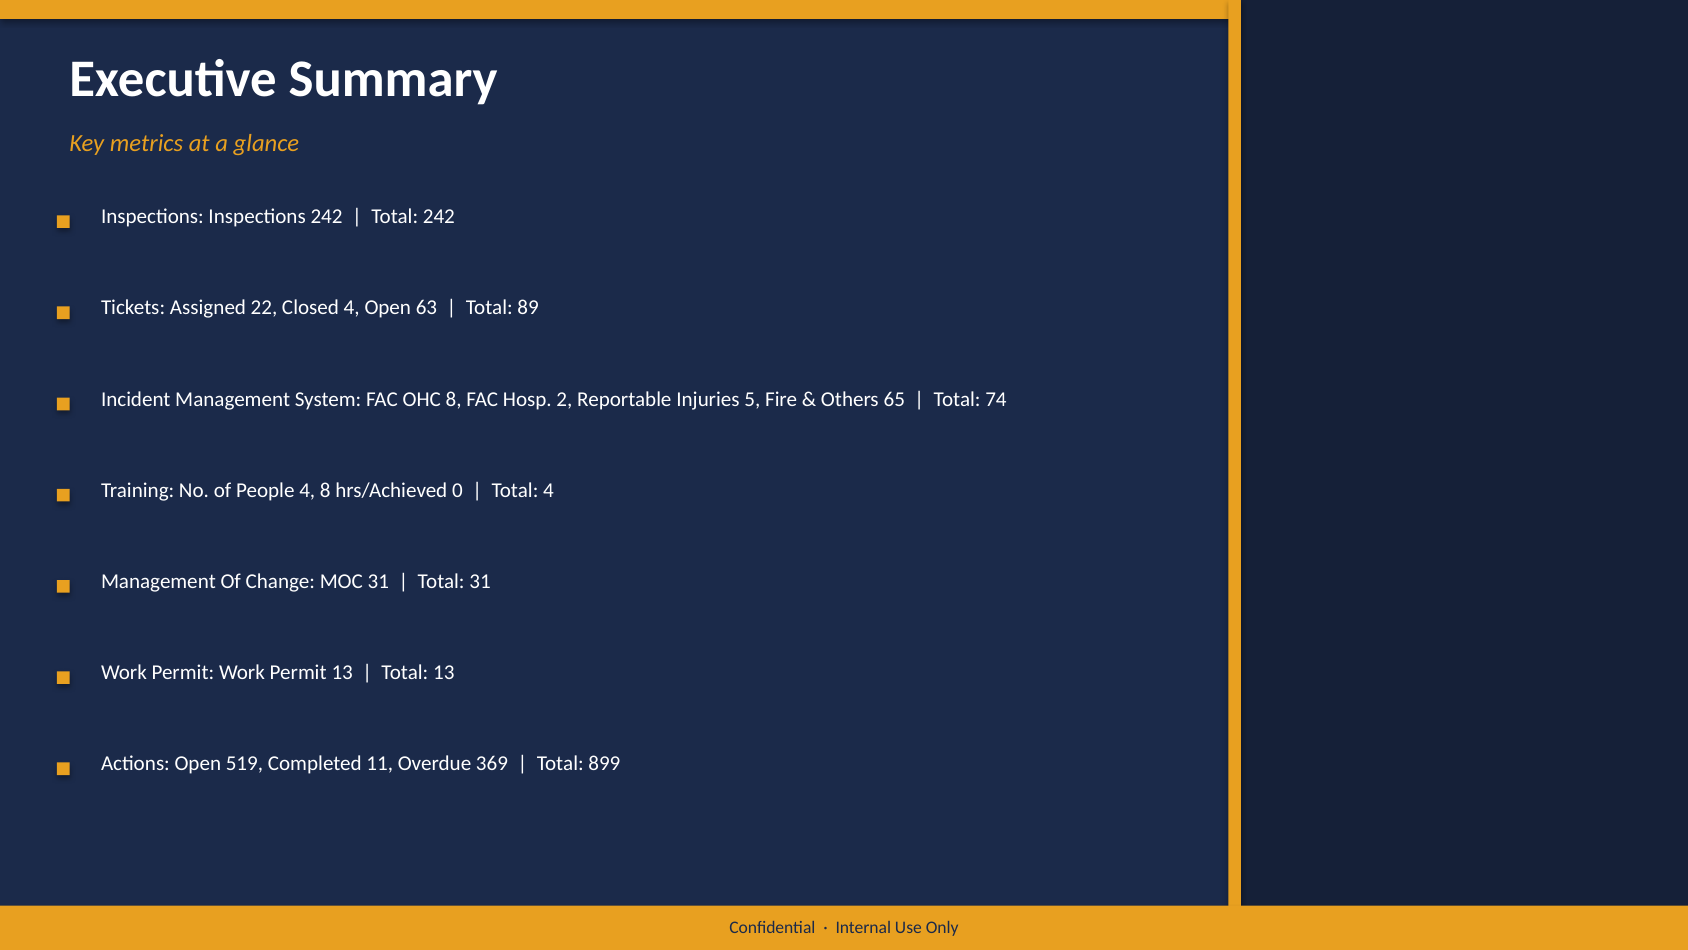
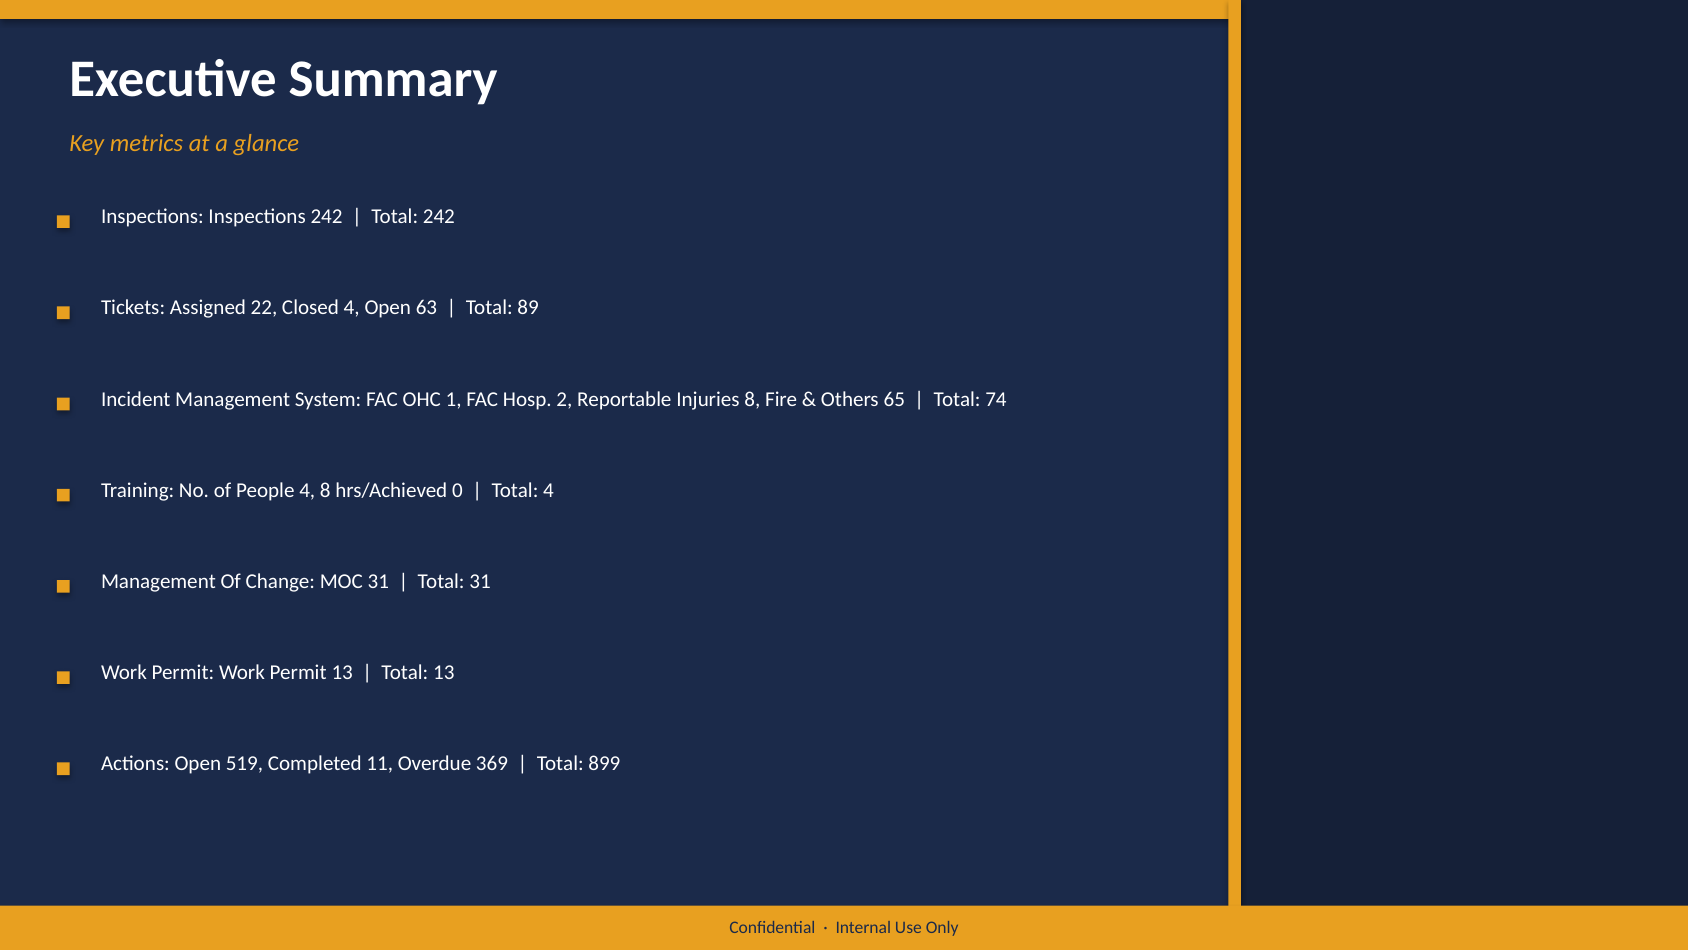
OHC 8: 8 -> 1
Injuries 5: 5 -> 8
